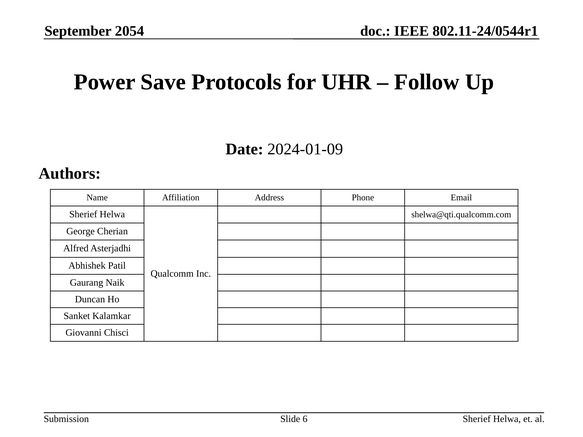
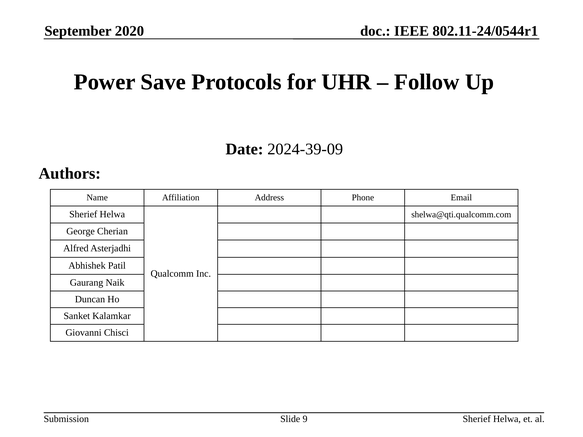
2054: 2054 -> 2020
2024-01-09: 2024-01-09 -> 2024-39-09
6: 6 -> 9
